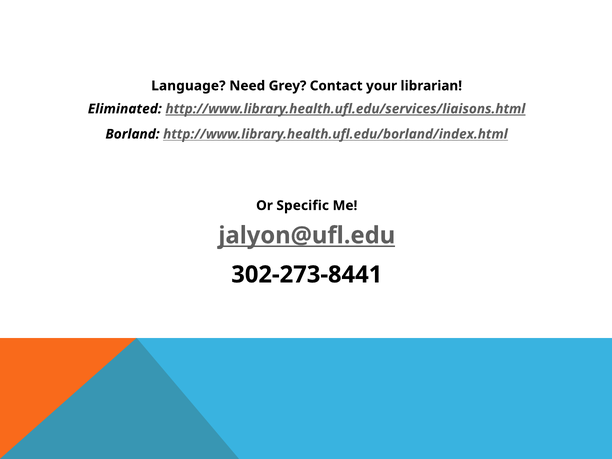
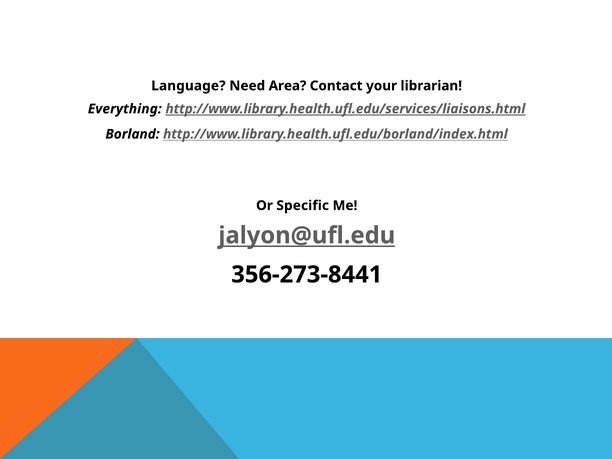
Grey: Grey -> Area
Eliminated: Eliminated -> Everything
302-273-8441: 302-273-8441 -> 356-273-8441
